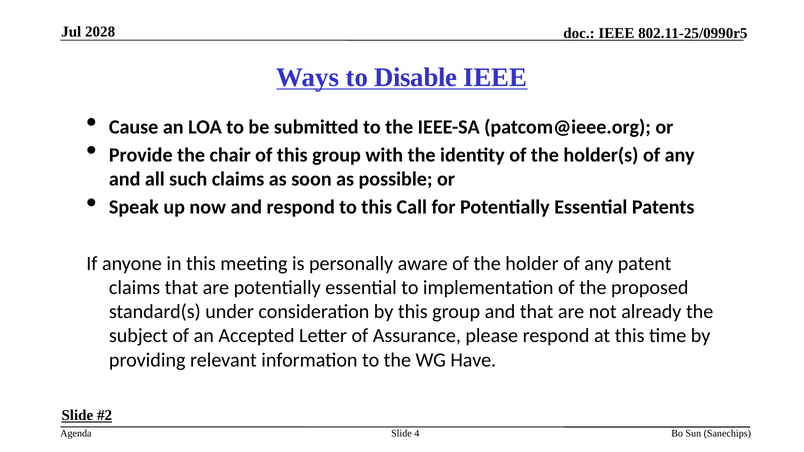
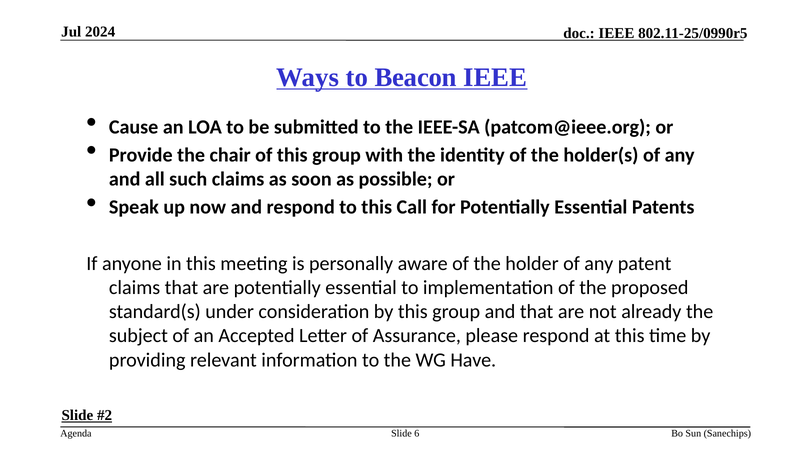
2028: 2028 -> 2024
Disable: Disable -> Beacon
4: 4 -> 6
